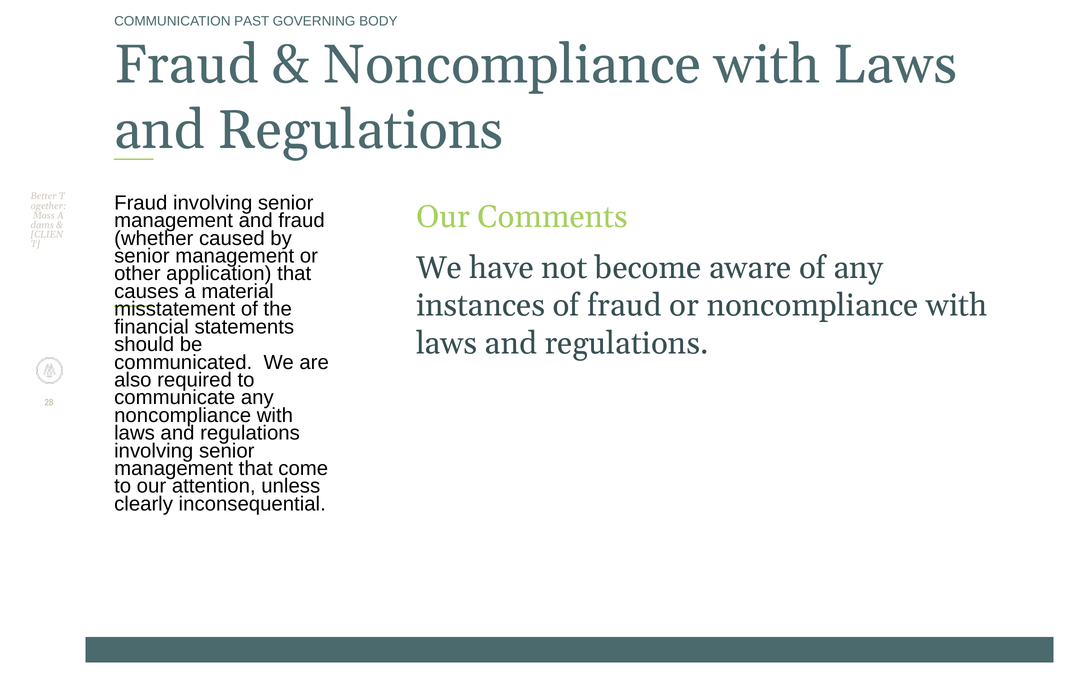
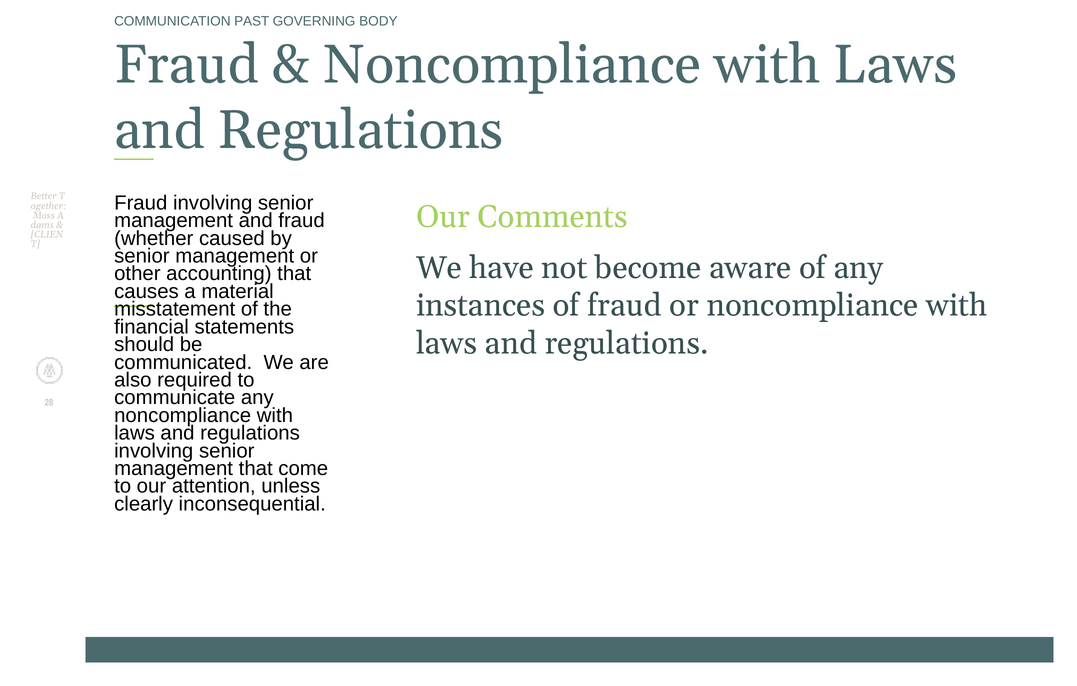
application: application -> accounting
